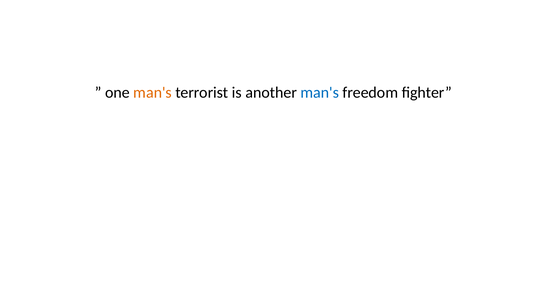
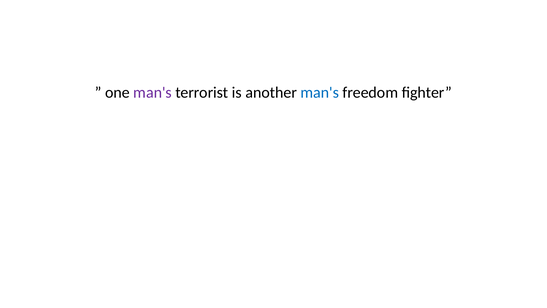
man's at (153, 92) colour: orange -> purple
